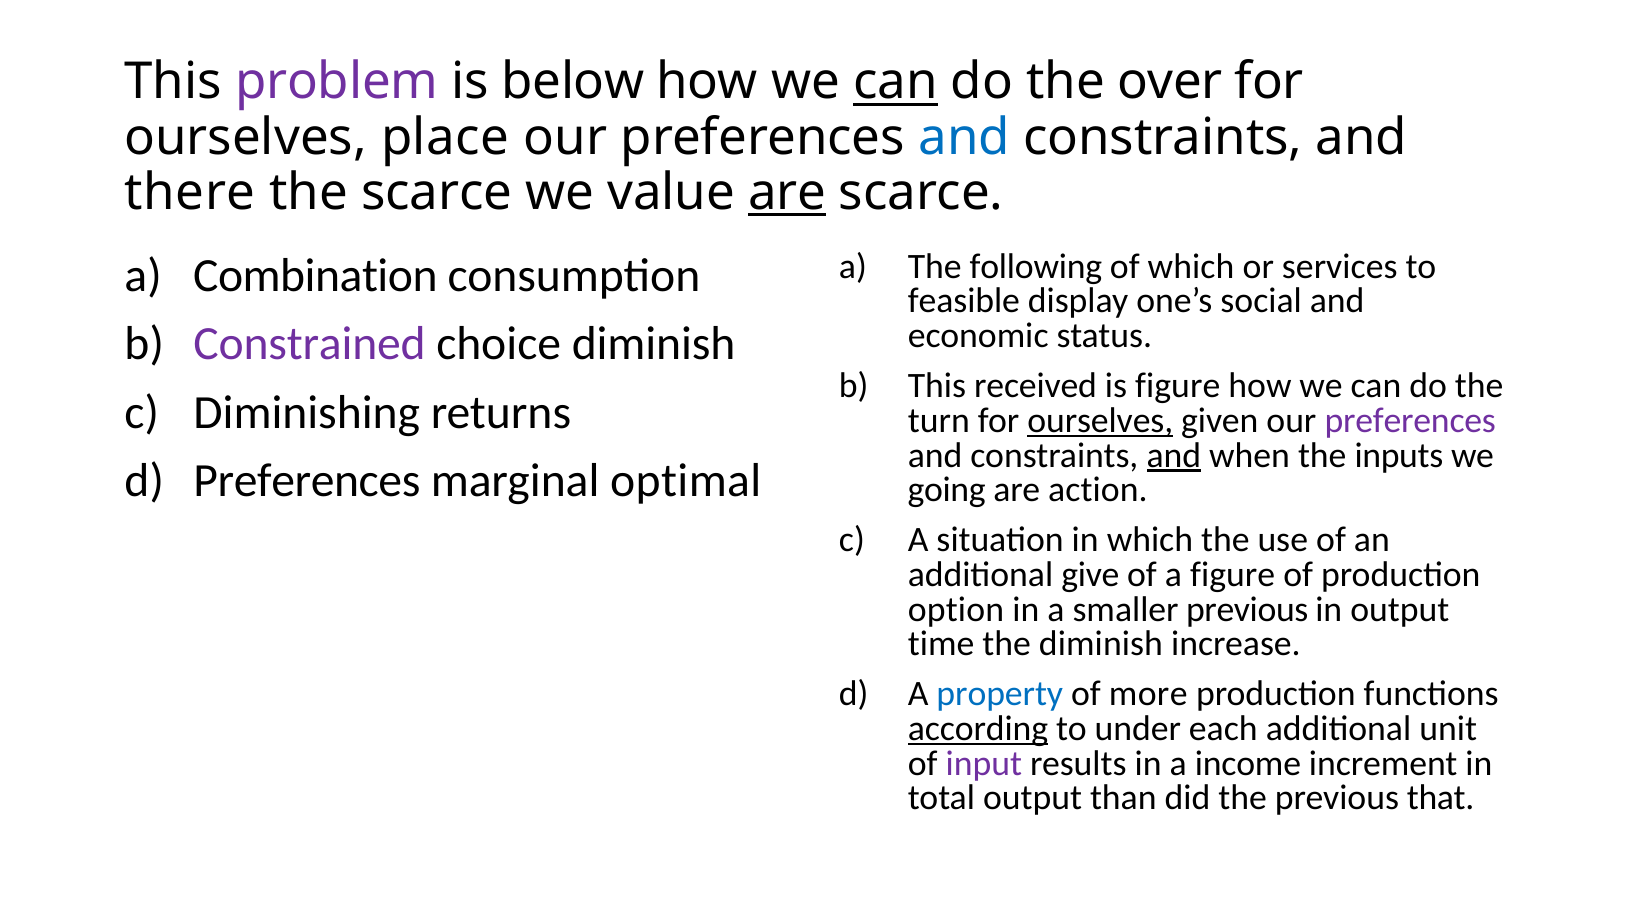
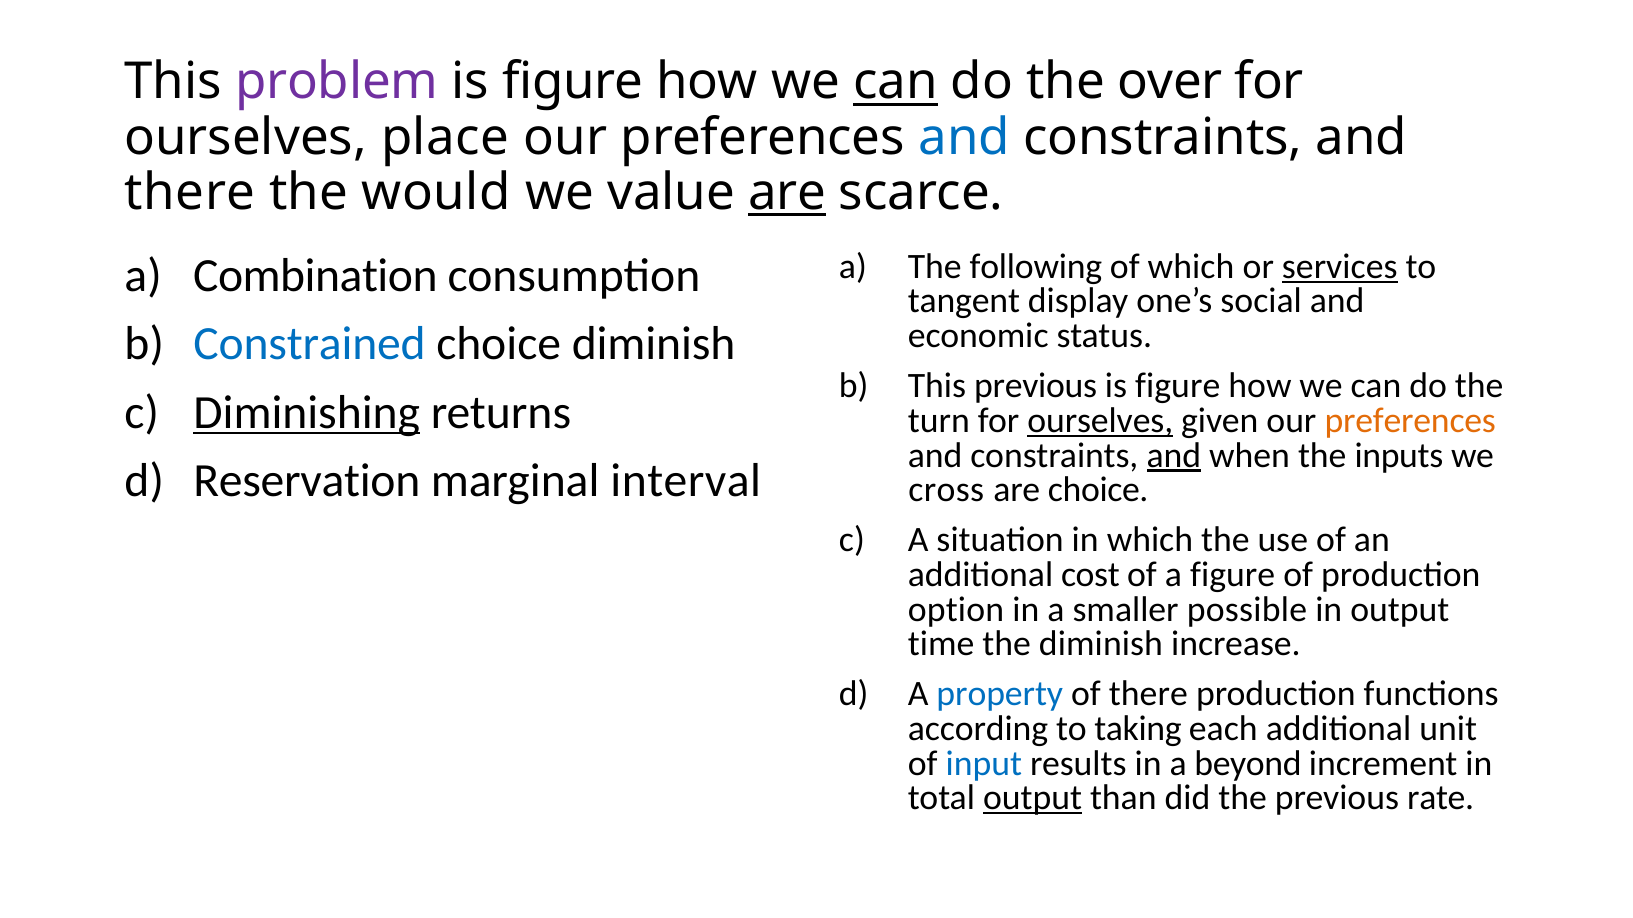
below at (573, 82): below -> figure
the scarce: scarce -> would
services underline: none -> present
feasible: feasible -> tangent
Constrained colour: purple -> blue
This received: received -> previous
Diminishing underline: none -> present
preferences at (1410, 421) colour: purple -> orange
Preferences at (307, 481): Preferences -> Reservation
optimal: optimal -> interval
going: going -> cross
are action: action -> choice
give: give -> cost
smaller previous: previous -> possible
of more: more -> there
according underline: present -> none
under: under -> taking
input colour: purple -> blue
income: income -> beyond
output at (1033, 799) underline: none -> present
that: that -> rate
